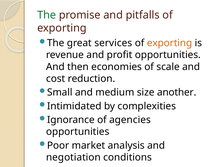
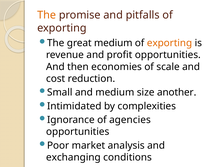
The at (47, 15) colour: green -> orange
great services: services -> medium
negotiation: negotiation -> exchanging
